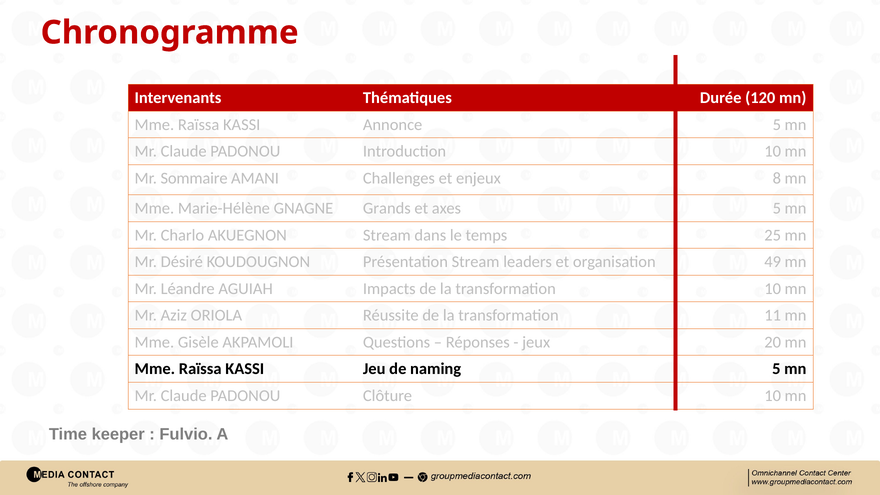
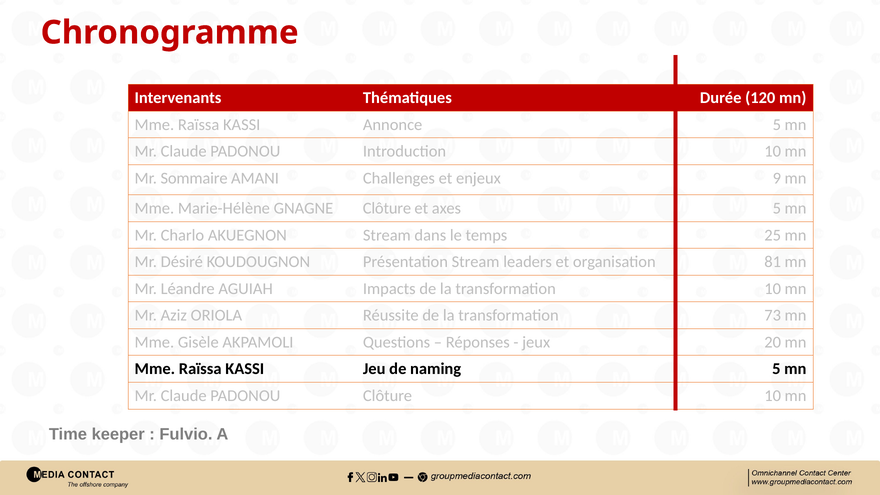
8: 8 -> 9
GNAGNE Grands: Grands -> Clôture
49: 49 -> 81
11: 11 -> 73
